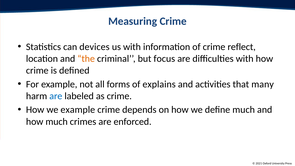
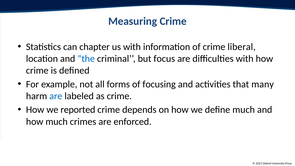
devices: devices -> chapter
reflect: reflect -> liberal
the colour: orange -> blue
explains: explains -> focusing
we example: example -> reported
